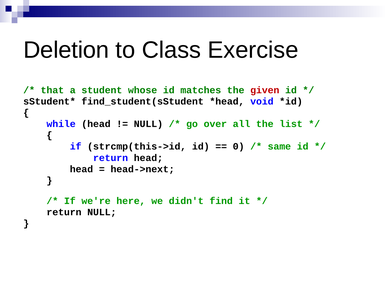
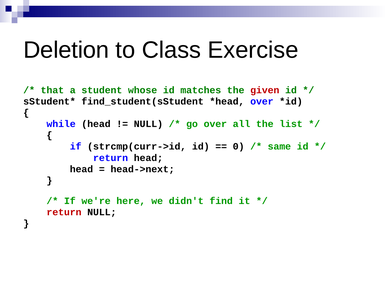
void at (262, 102): void -> over
strcmp(this->id: strcmp(this->id -> strcmp(curr->id
return at (64, 212) colour: black -> red
